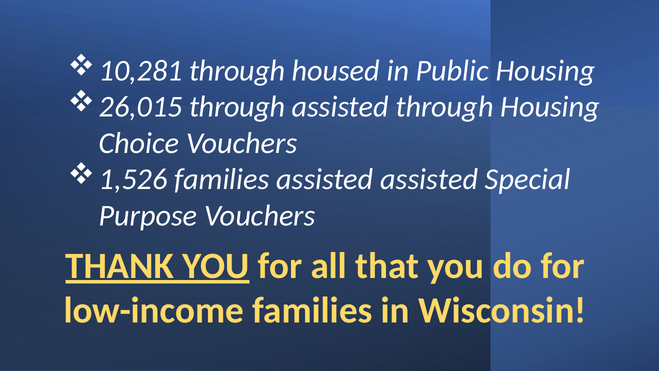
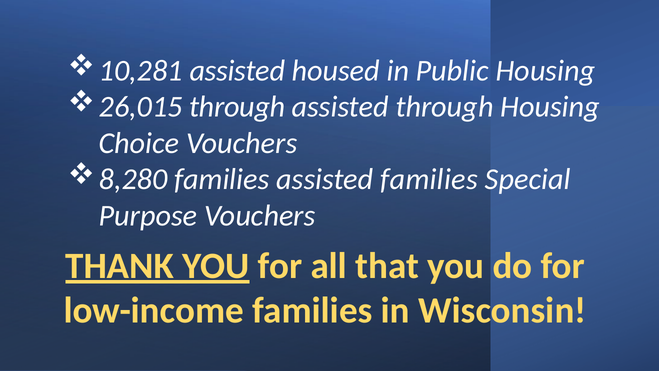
10,281 through: through -> assisted
1,526: 1,526 -> 8,280
assisted assisted: assisted -> families
